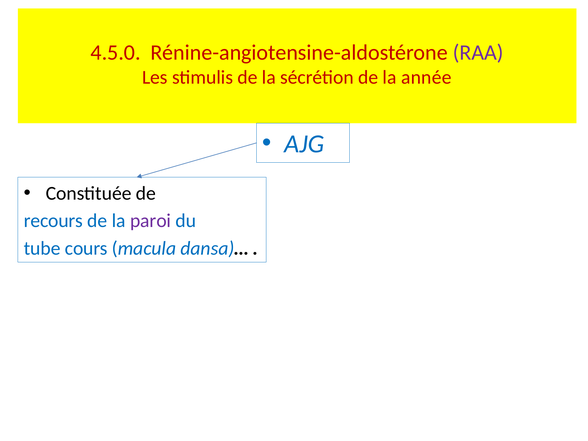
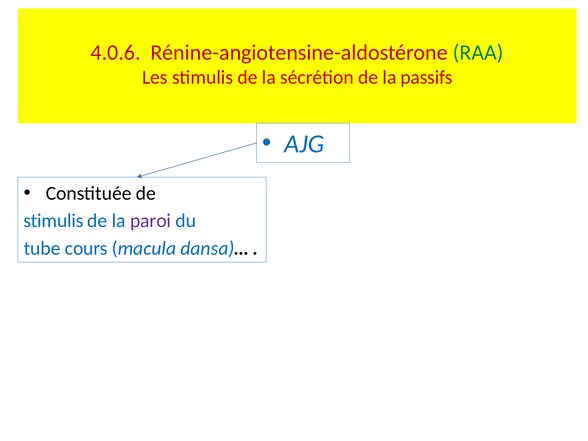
4.5.0: 4.5.0 -> 4.0.6
RAA colour: purple -> green
année: année -> passifs
recours at (53, 221): recours -> stimulis
